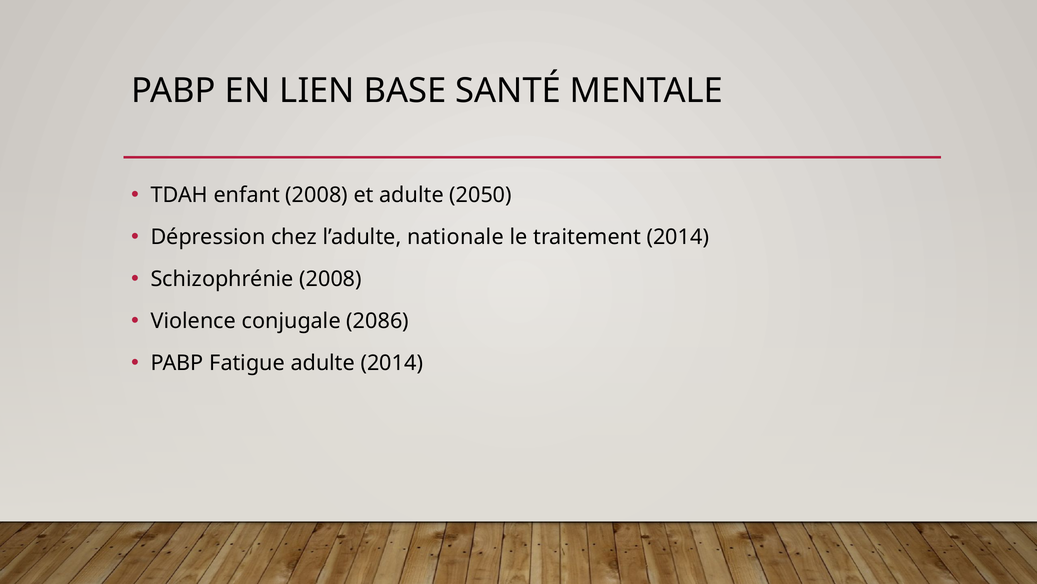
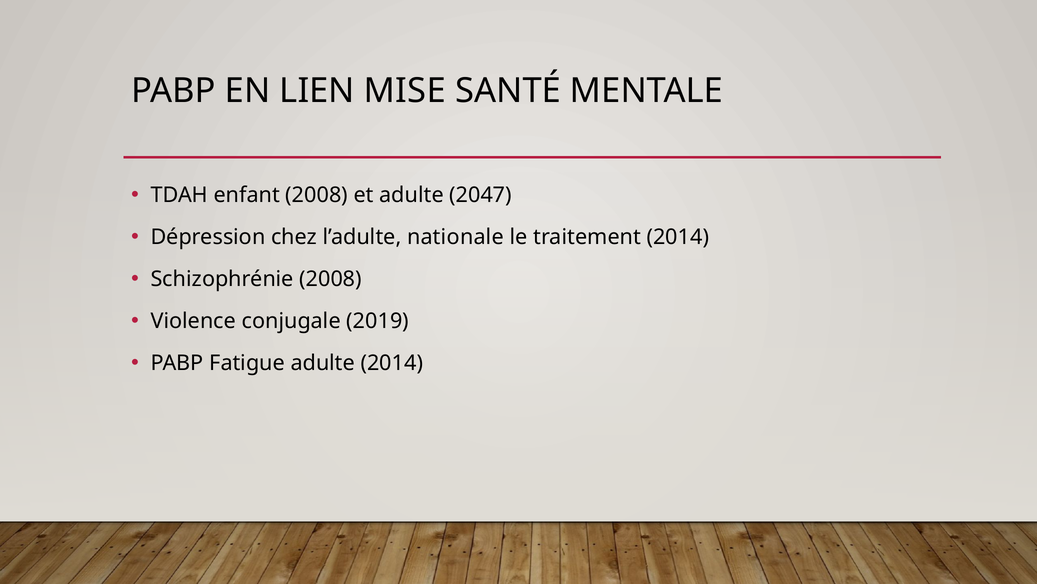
BASE: BASE -> MISE
2050: 2050 -> 2047
2086: 2086 -> 2019
